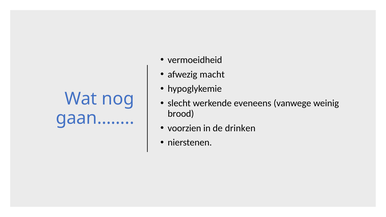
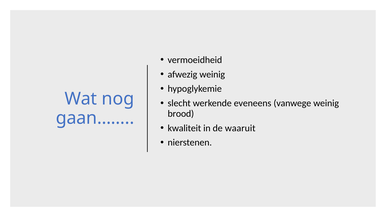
afwezig macht: macht -> weinig
voorzien: voorzien -> kwaliteit
drinken: drinken -> waaruit
